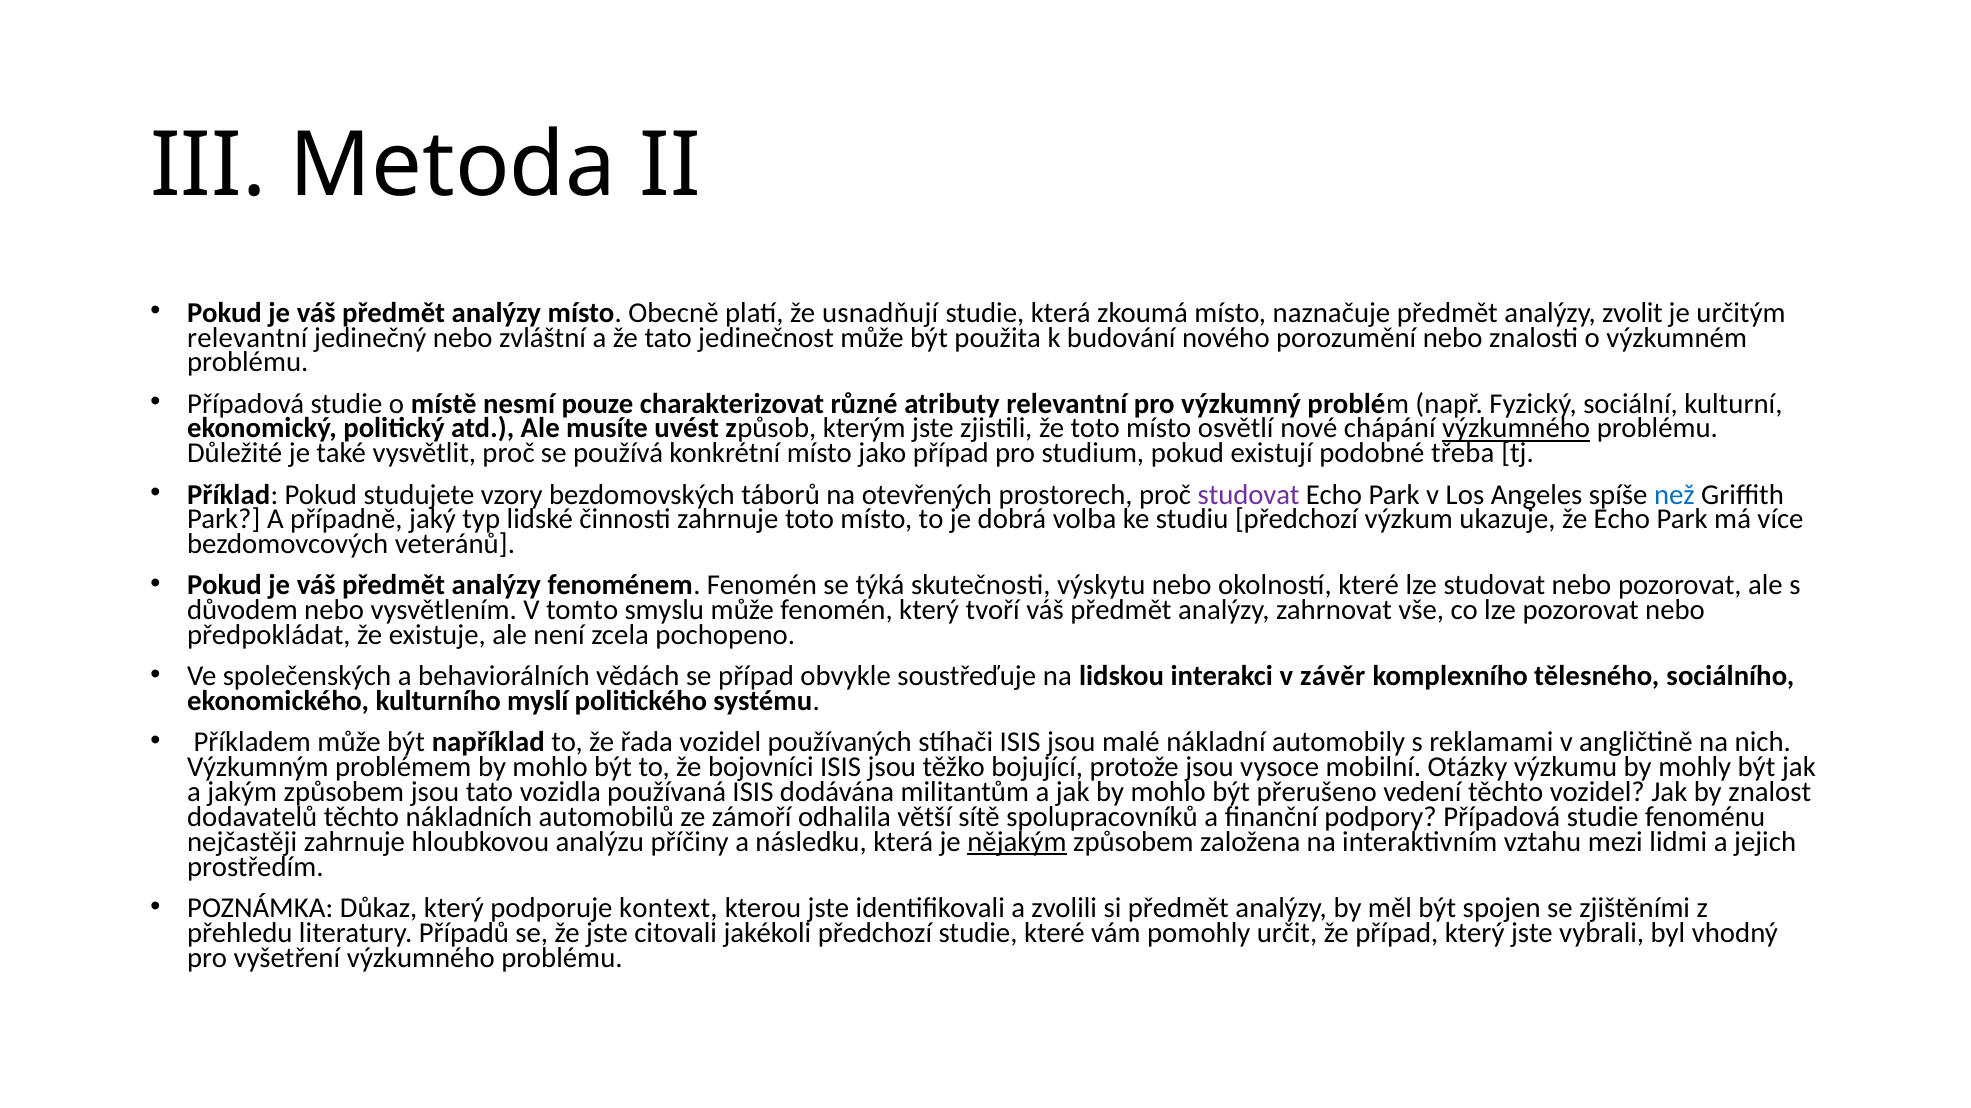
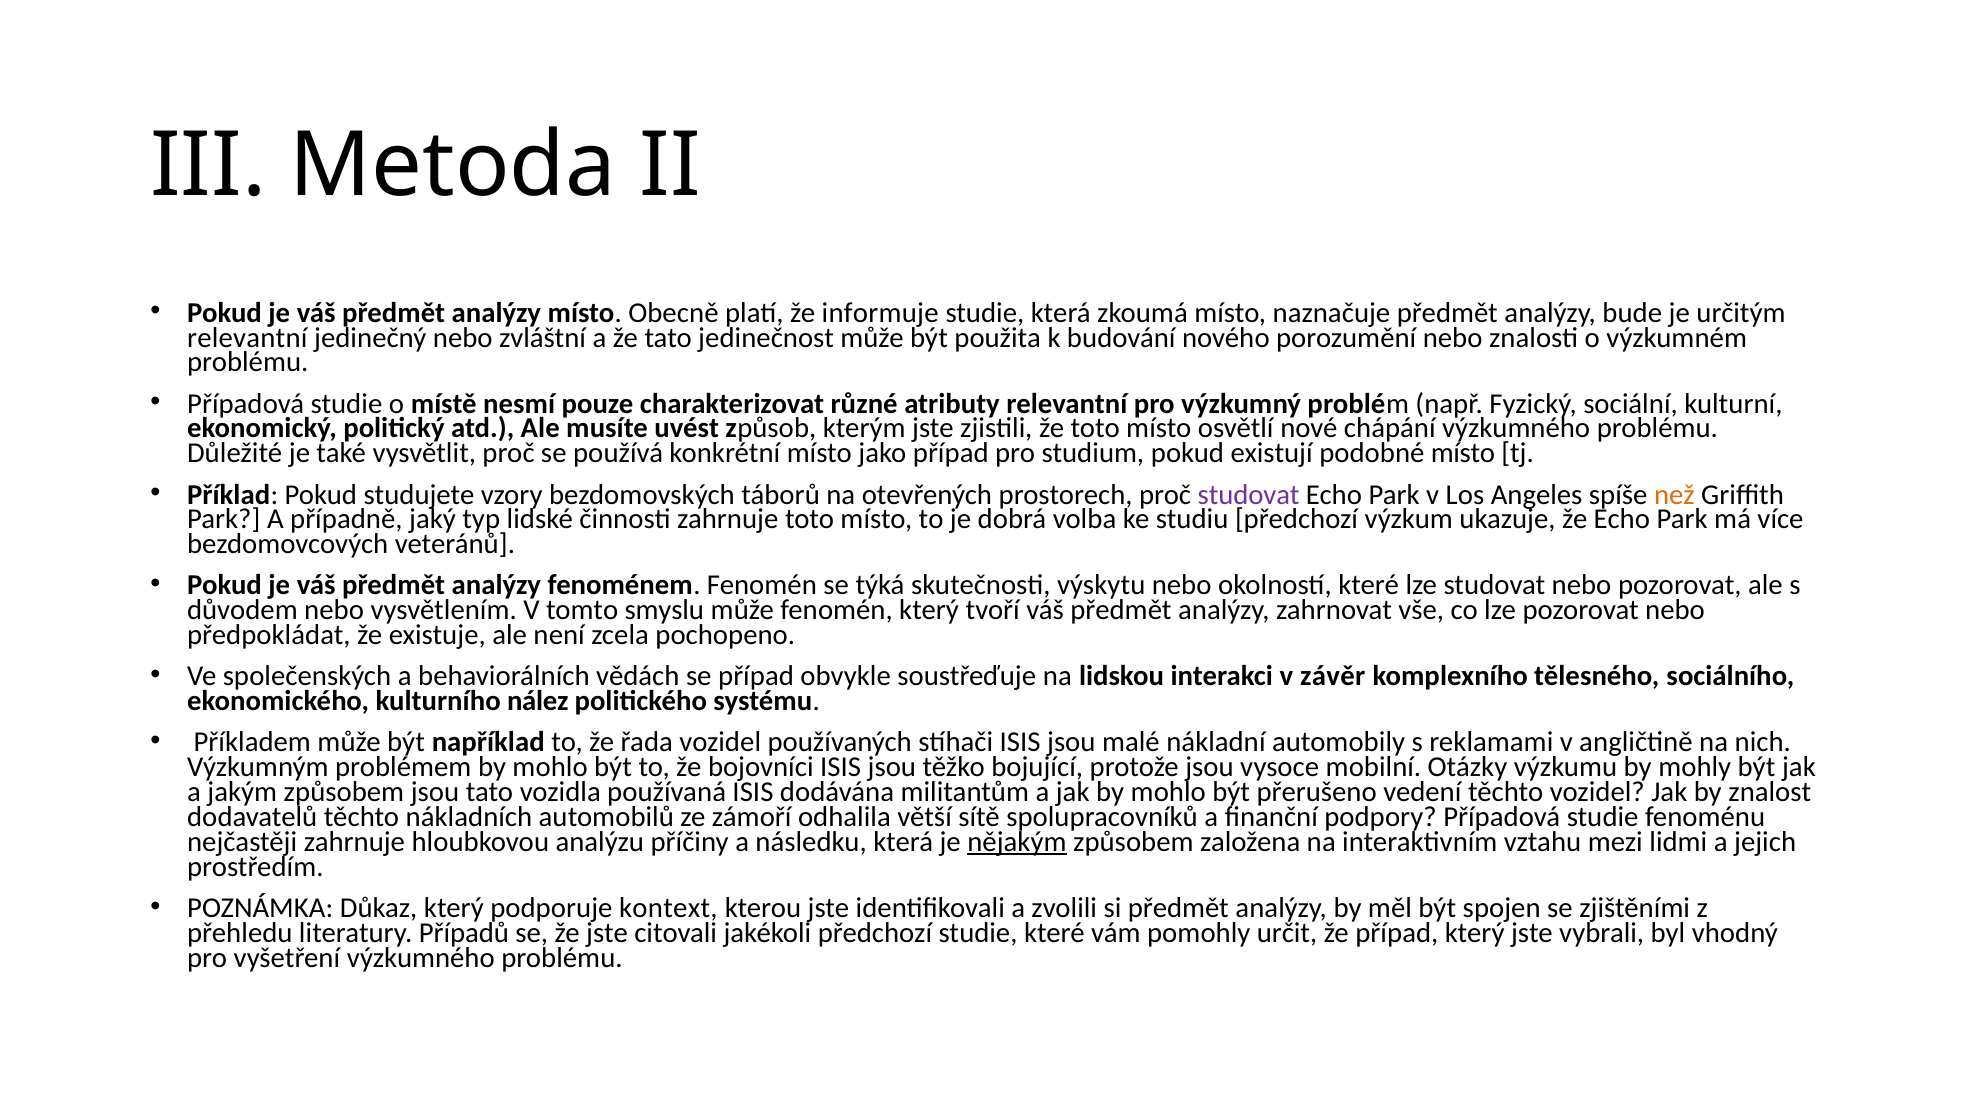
usnadňují: usnadňují -> informuje
zvolit: zvolit -> bude
výzkumného at (1516, 429) underline: present -> none
podobné třeba: třeba -> místo
než colour: blue -> orange
myslí: myslí -> nález
